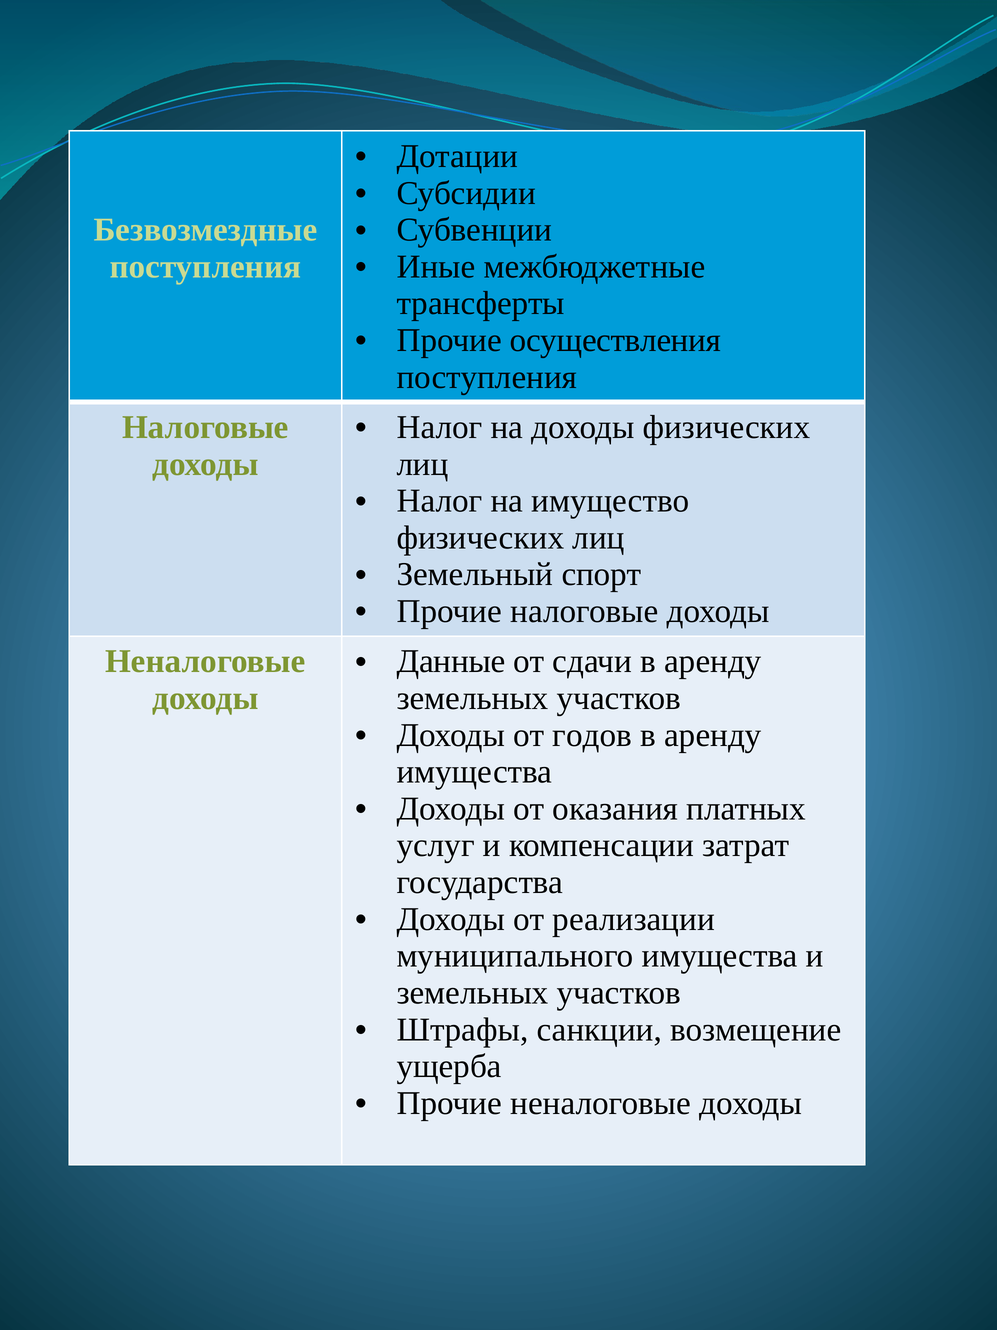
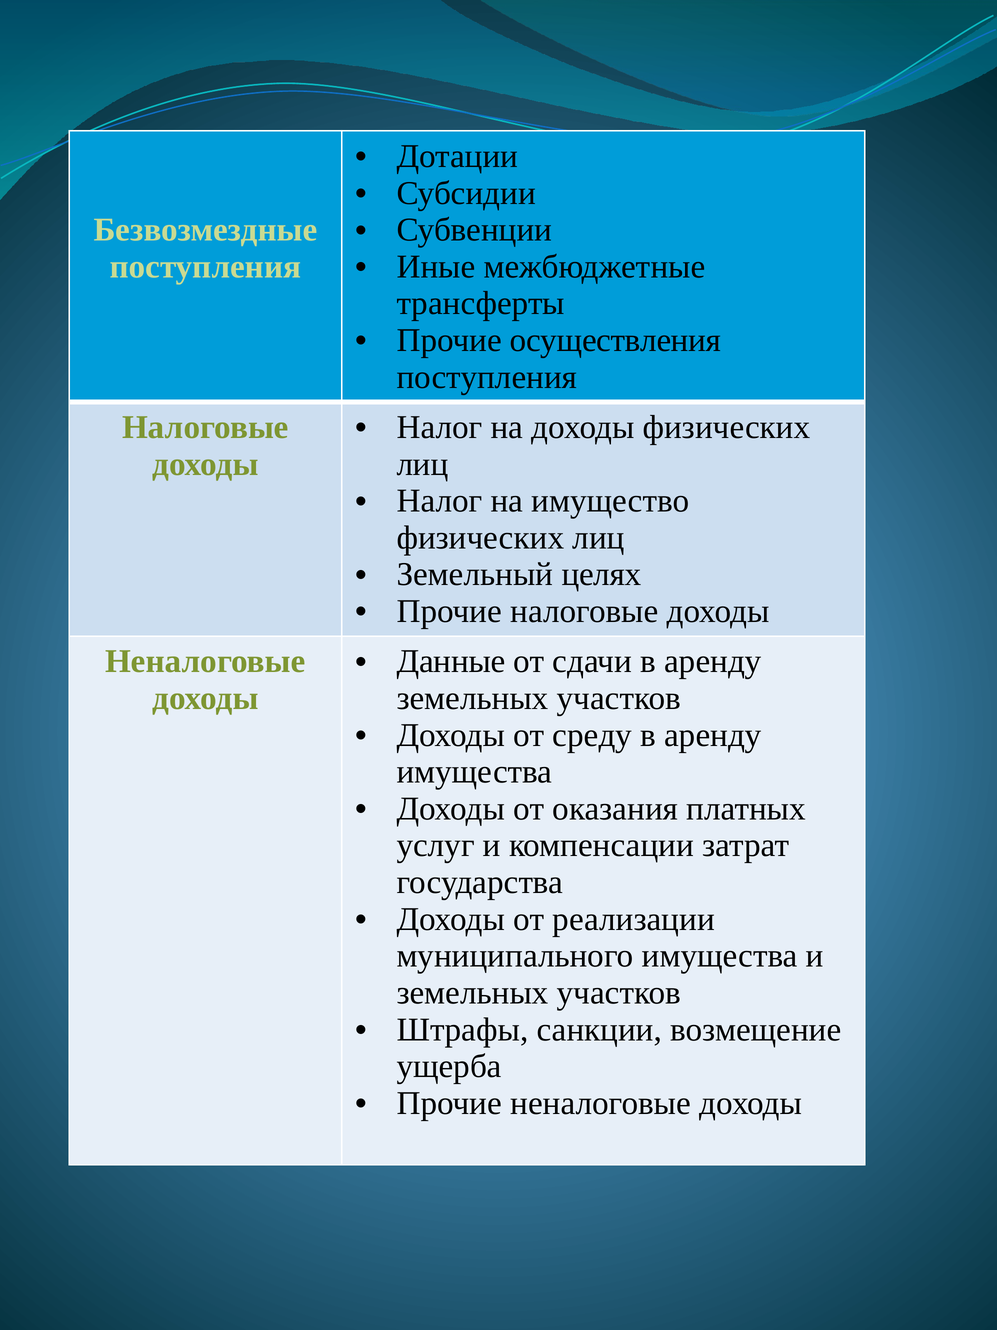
спорт: спорт -> целях
годов: годов -> среду
